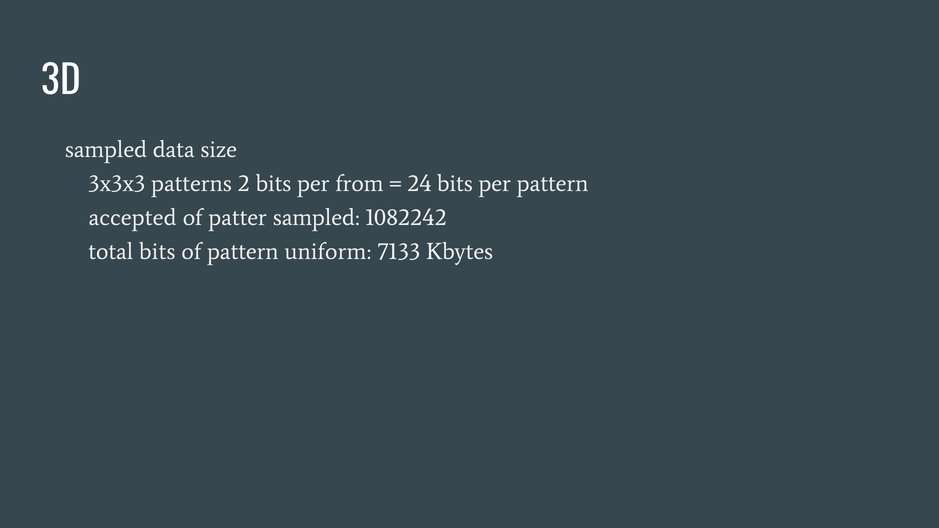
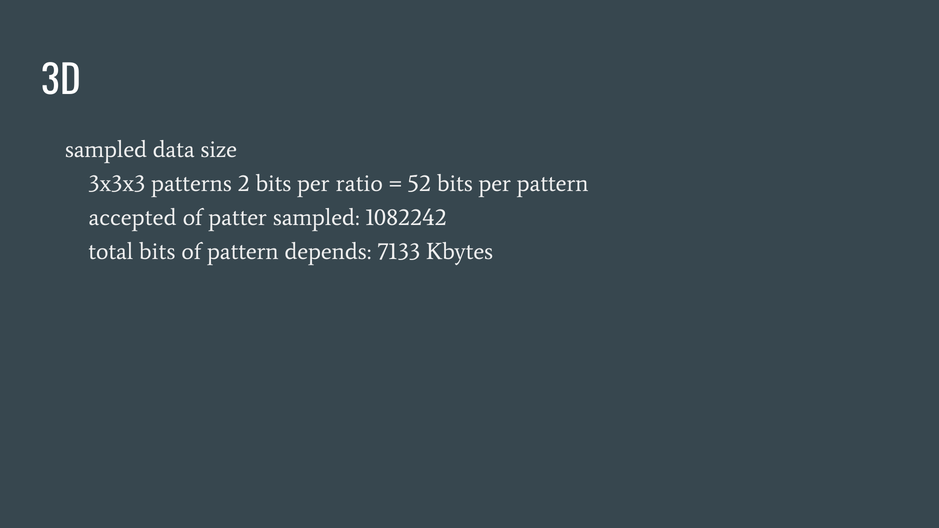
from: from -> ratio
24: 24 -> 52
uniform: uniform -> depends
